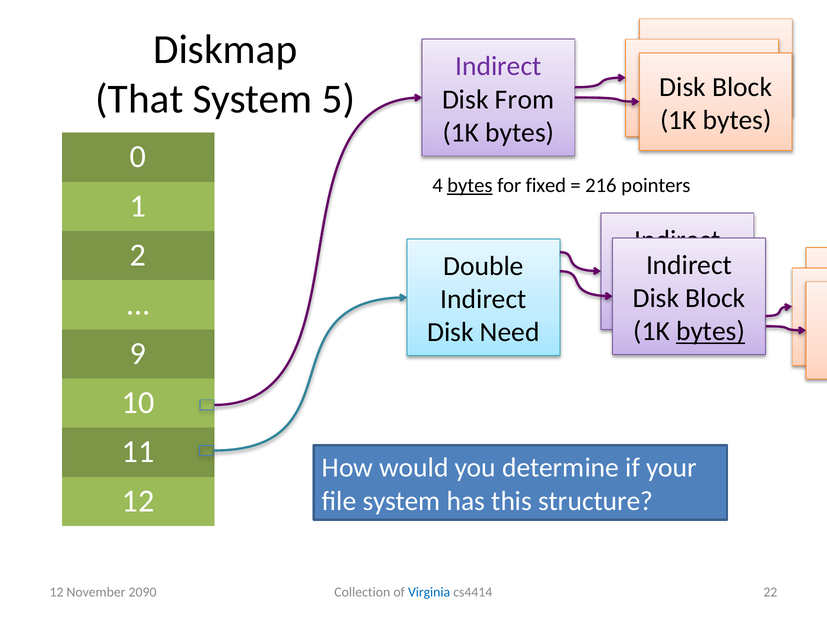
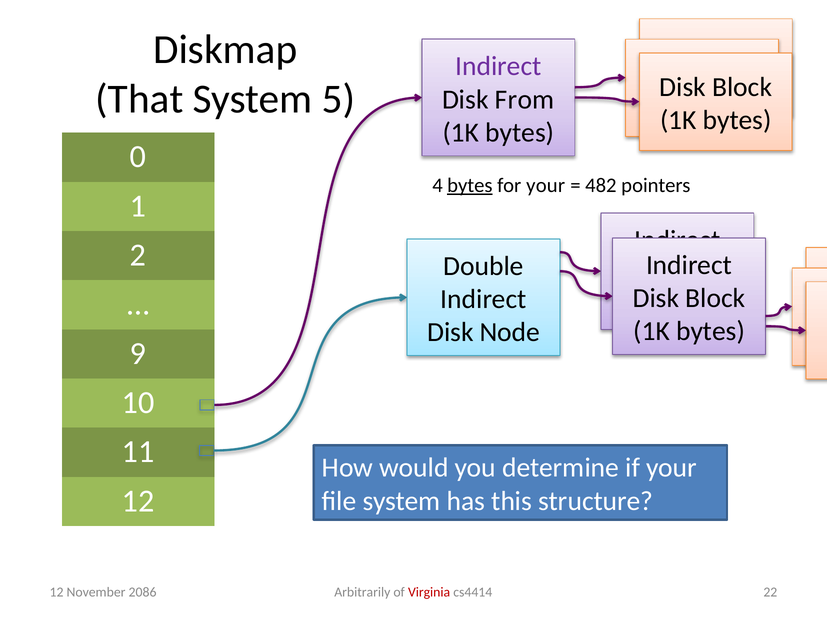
for fixed: fixed -> your
216: 216 -> 482
bytes at (710, 331) underline: present -> none
Need: Need -> Node
Collection: Collection -> Arbitrarily
Virginia colour: blue -> red
2090: 2090 -> 2086
